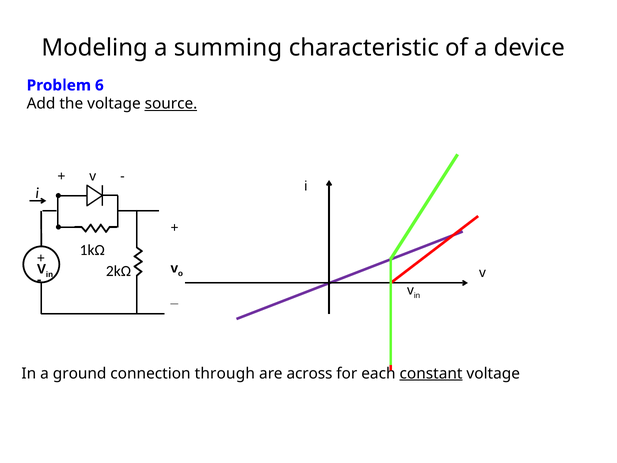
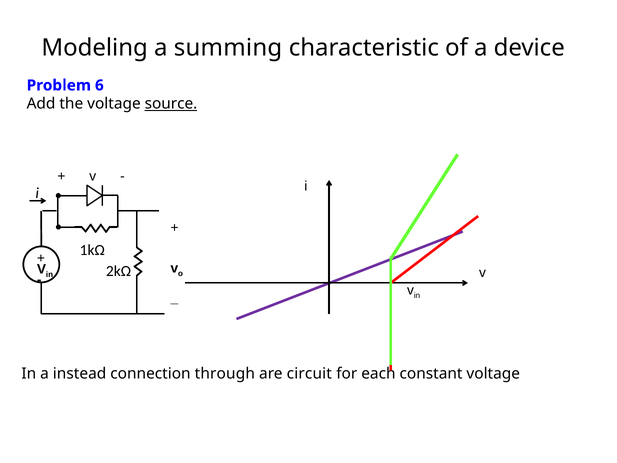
ground: ground -> instead
across: across -> circuit
constant underline: present -> none
